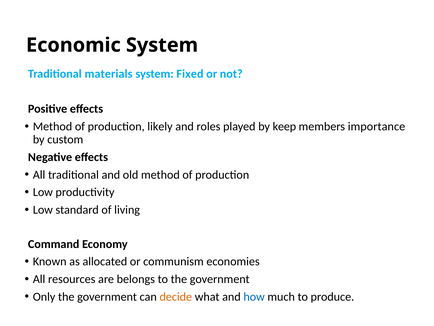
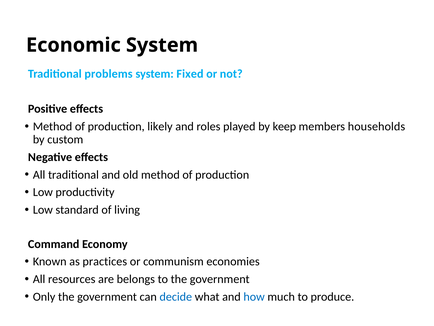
materials: materials -> problems
importance: importance -> households
allocated: allocated -> practices
decide colour: orange -> blue
